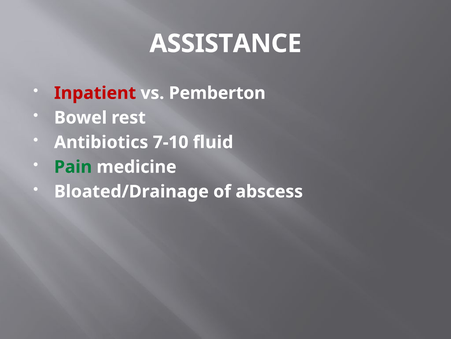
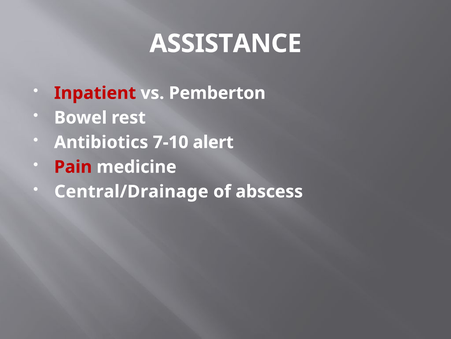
fluid: fluid -> alert
Pain colour: green -> red
Bloated/Drainage: Bloated/Drainage -> Central/Drainage
